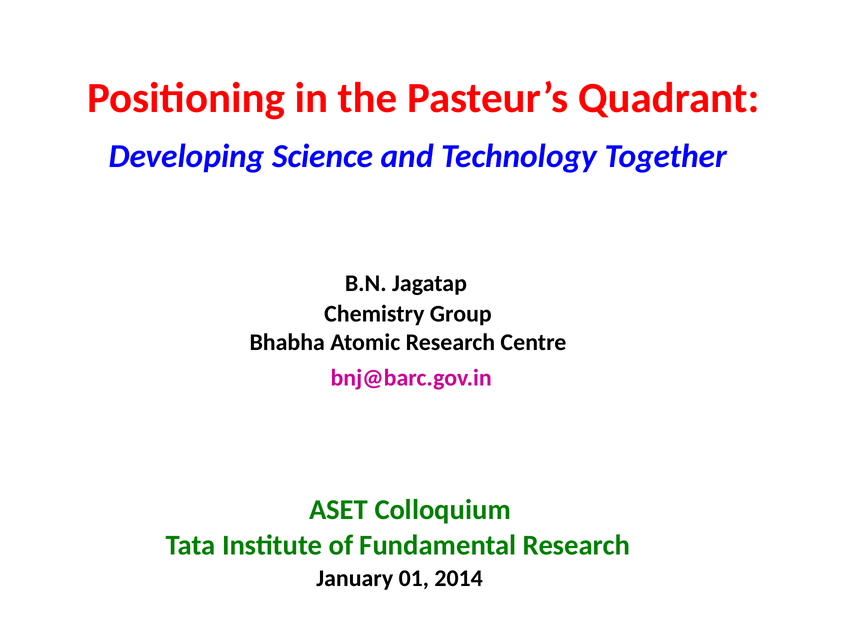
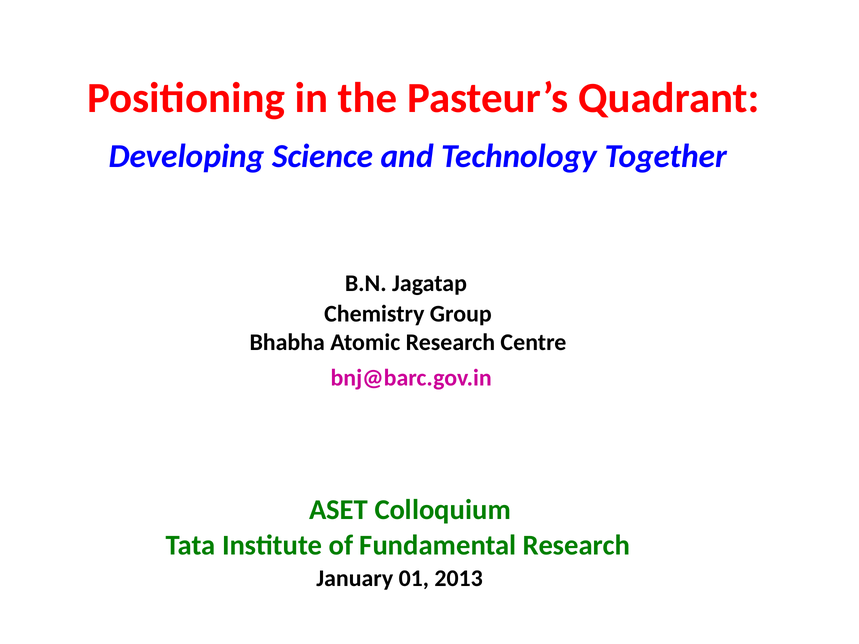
2014: 2014 -> 2013
